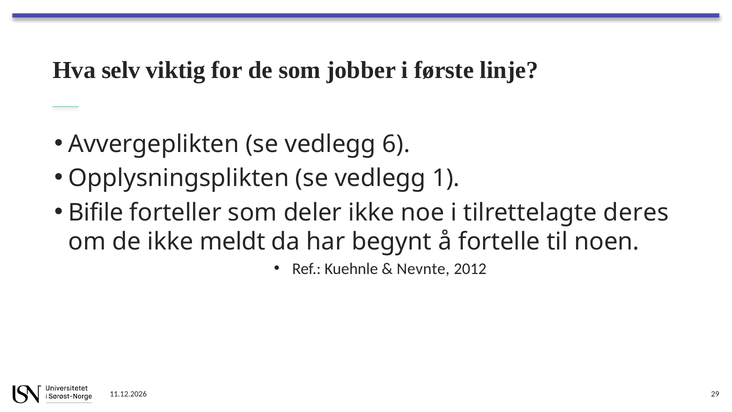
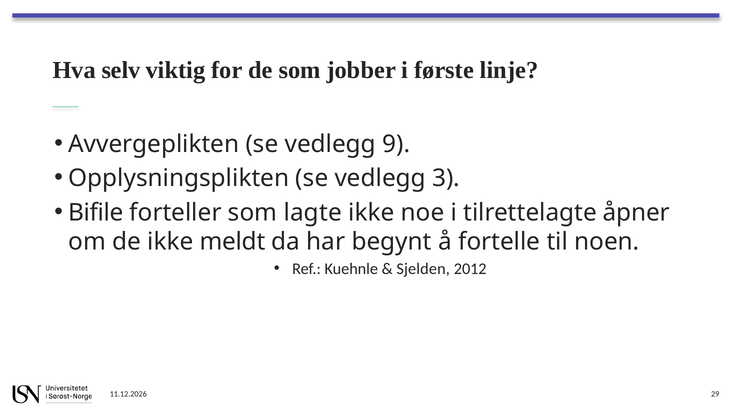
6: 6 -> 9
1: 1 -> 3
deler: deler -> lagte
deres: deres -> åpner
Nevnte: Nevnte -> Sjelden
